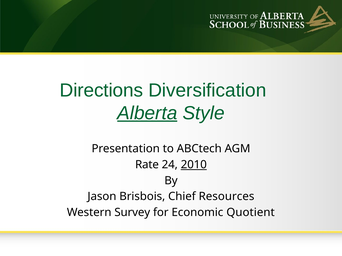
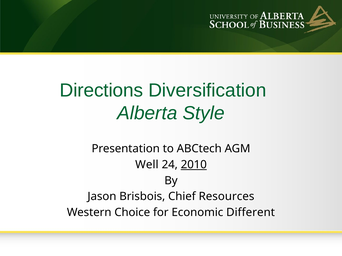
Alberta underline: present -> none
Rate: Rate -> Well
Survey: Survey -> Choice
Quotient: Quotient -> Different
